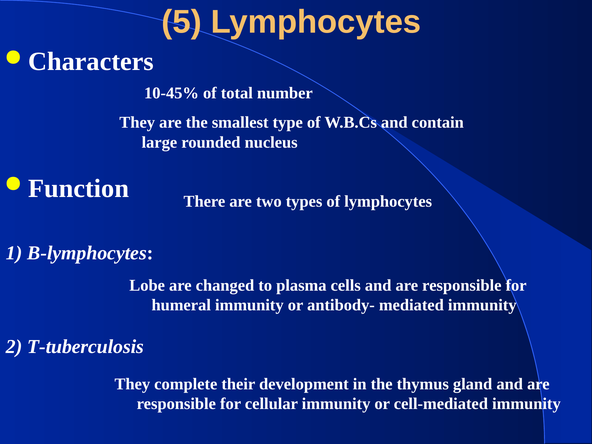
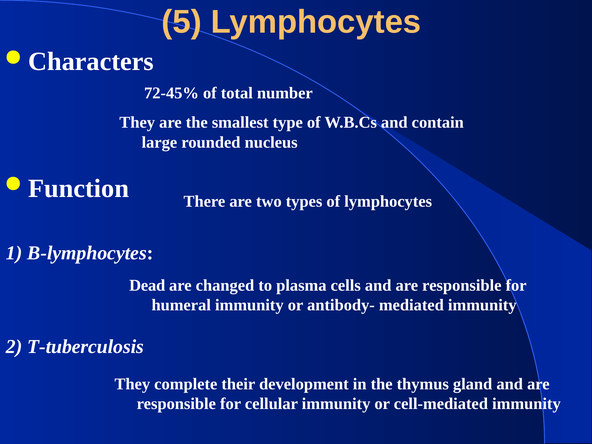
10-45%: 10-45% -> 72-45%
Lobe: Lobe -> Dead
